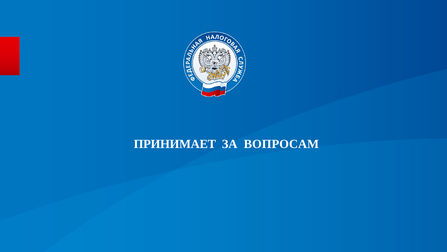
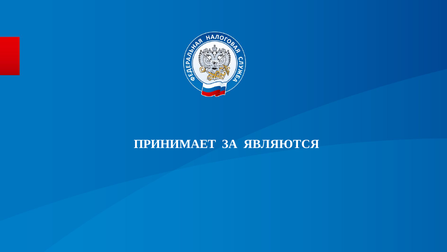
ВОПРОСАМ: ВОПРОСАМ -> ЯВЛЯЮТСЯ
